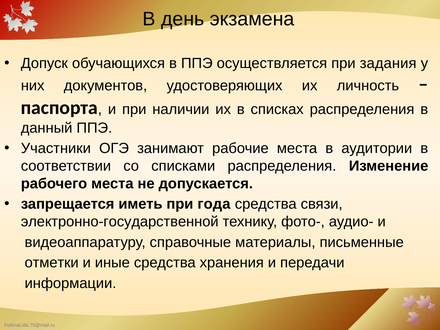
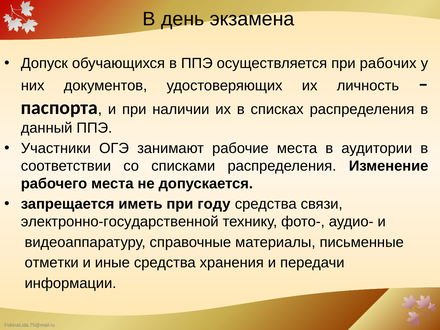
задания: задания -> рабочих
года: года -> году
